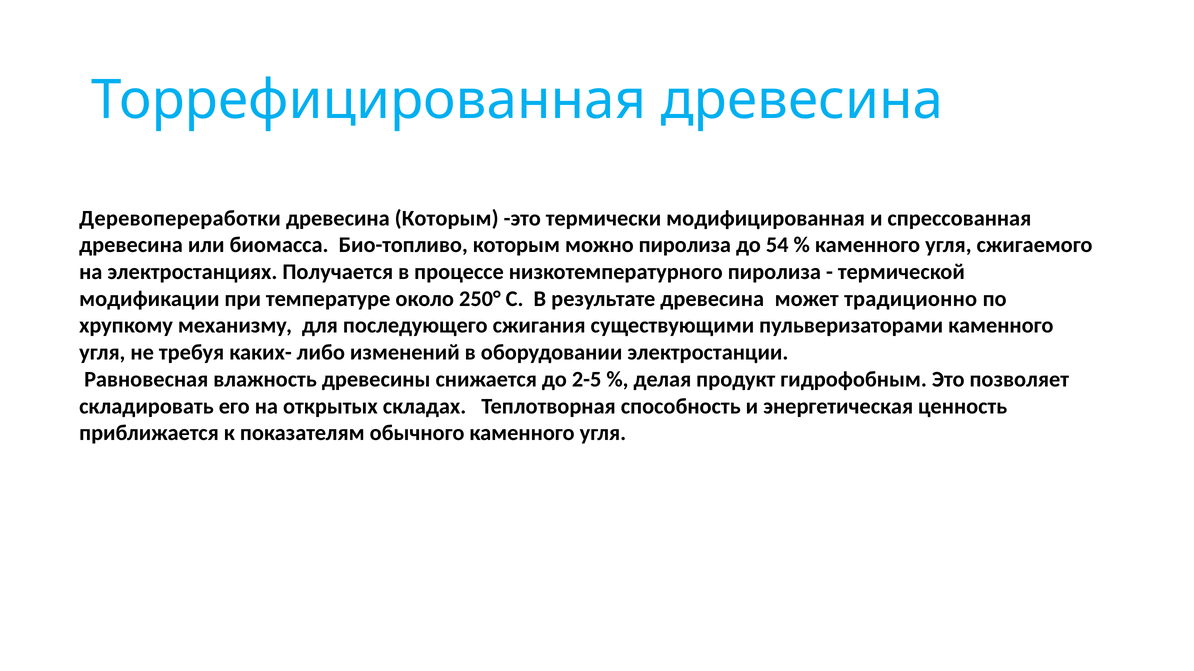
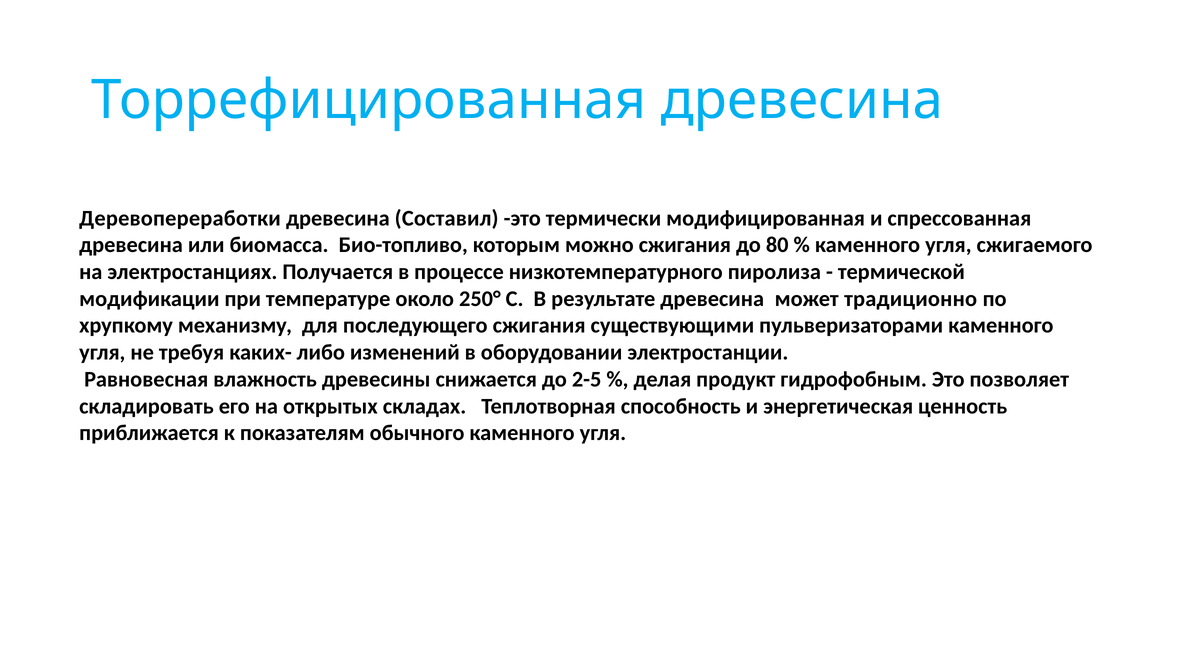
древесина Которым: Которым -> Составил
можно пиролиза: пиролиза -> сжигания
54: 54 -> 80
